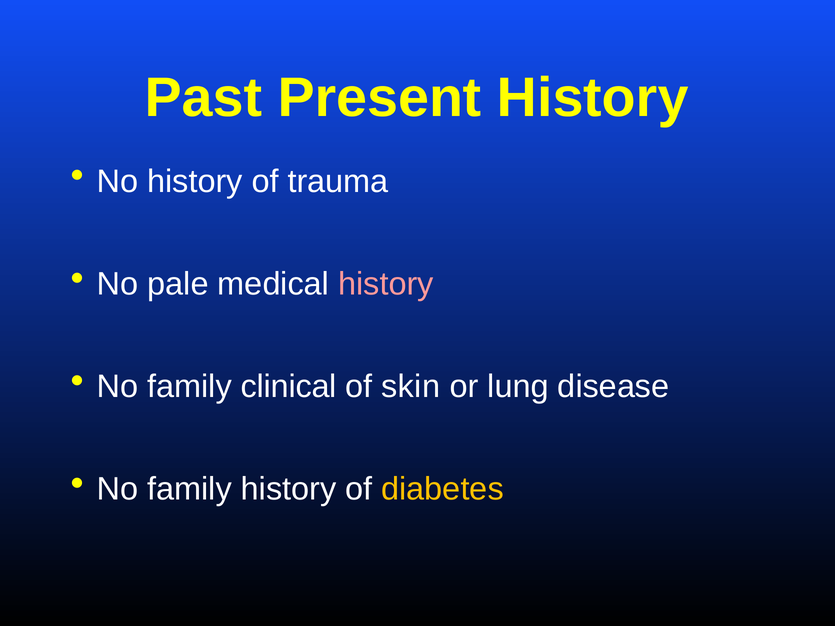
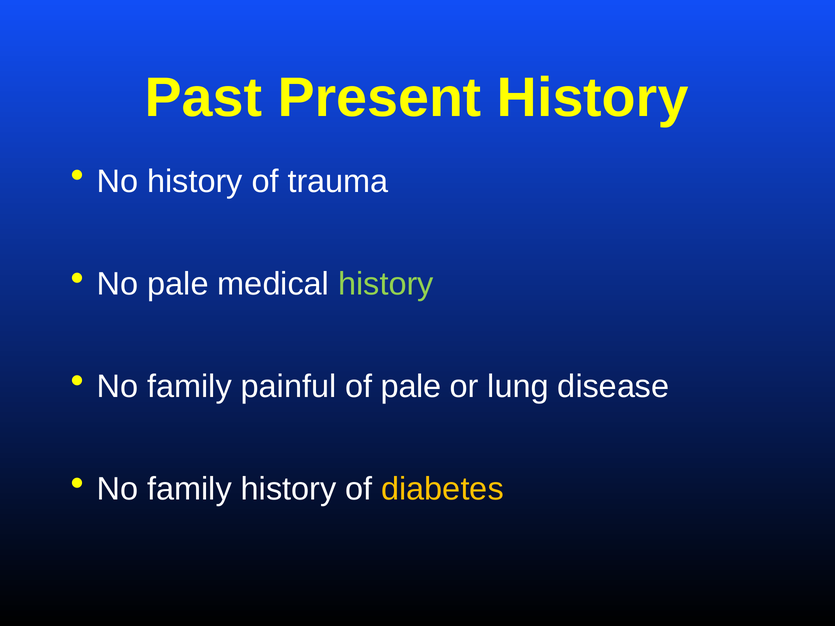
history at (386, 284) colour: pink -> light green
clinical: clinical -> painful
of skin: skin -> pale
